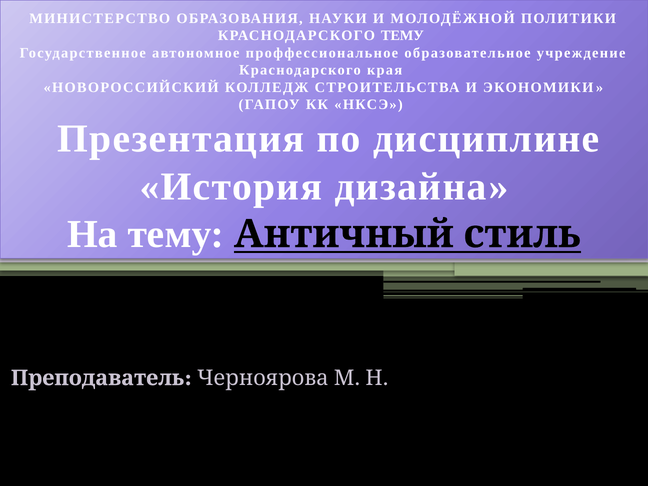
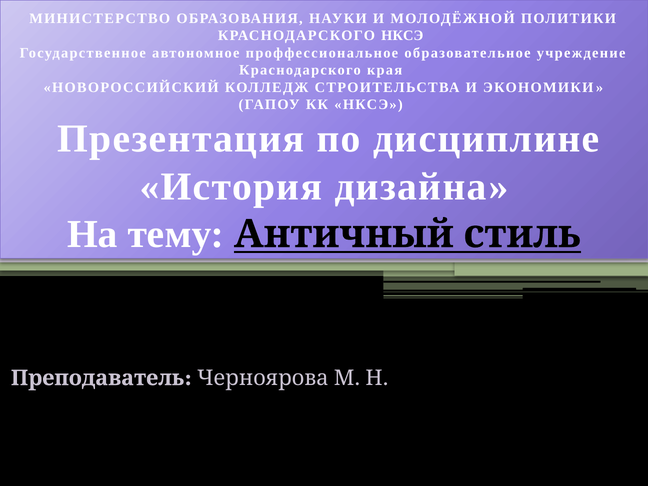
КРАСНОДАРСКОГО ТЕМУ: ТЕМУ -> НКСЭ
